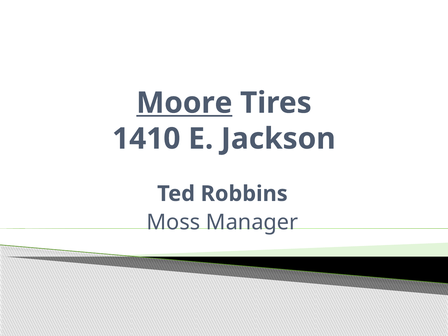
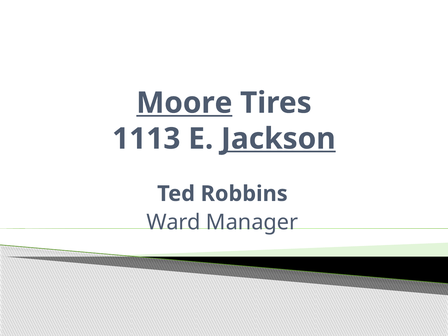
1410: 1410 -> 1113
Jackson underline: none -> present
Moss: Moss -> Ward
